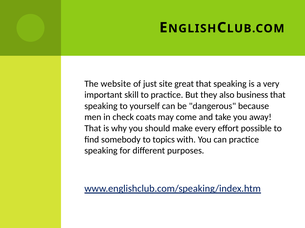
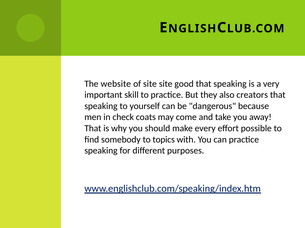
of just: just -> site
great: great -> good
business: business -> creators
